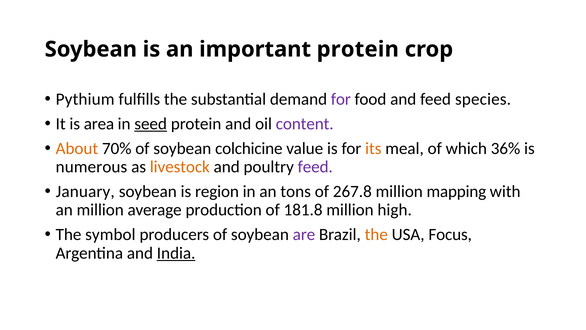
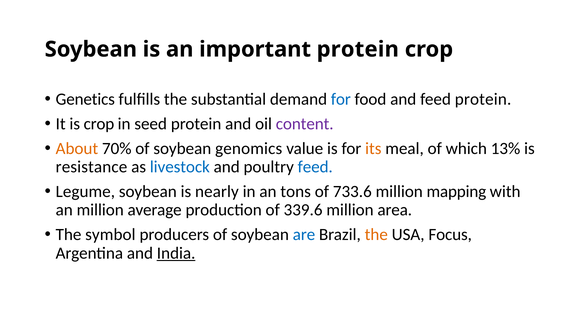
Pythium: Pythium -> Genetics
for at (341, 99) colour: purple -> blue
feed species: species -> protein
is area: area -> crop
seed underline: present -> none
colchicine: colchicine -> genomics
36%: 36% -> 13%
numerous: numerous -> resistance
livestock colour: orange -> blue
feed at (315, 167) colour: purple -> blue
January: January -> Legume
region: region -> nearly
267.8: 267.8 -> 733.6
181.8: 181.8 -> 339.6
high: high -> area
are colour: purple -> blue
